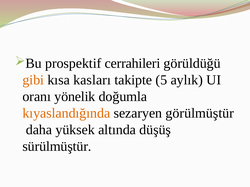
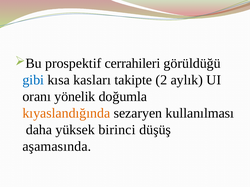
gibi colour: orange -> blue
5: 5 -> 2
görülmüştür: görülmüştür -> kullanılması
altında: altında -> birinci
sürülmüştür: sürülmüştür -> aşamasında
